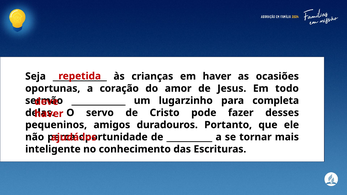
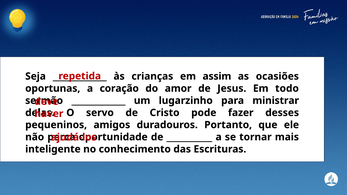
em haver: haver -> assim
completa: completa -> ministrar
